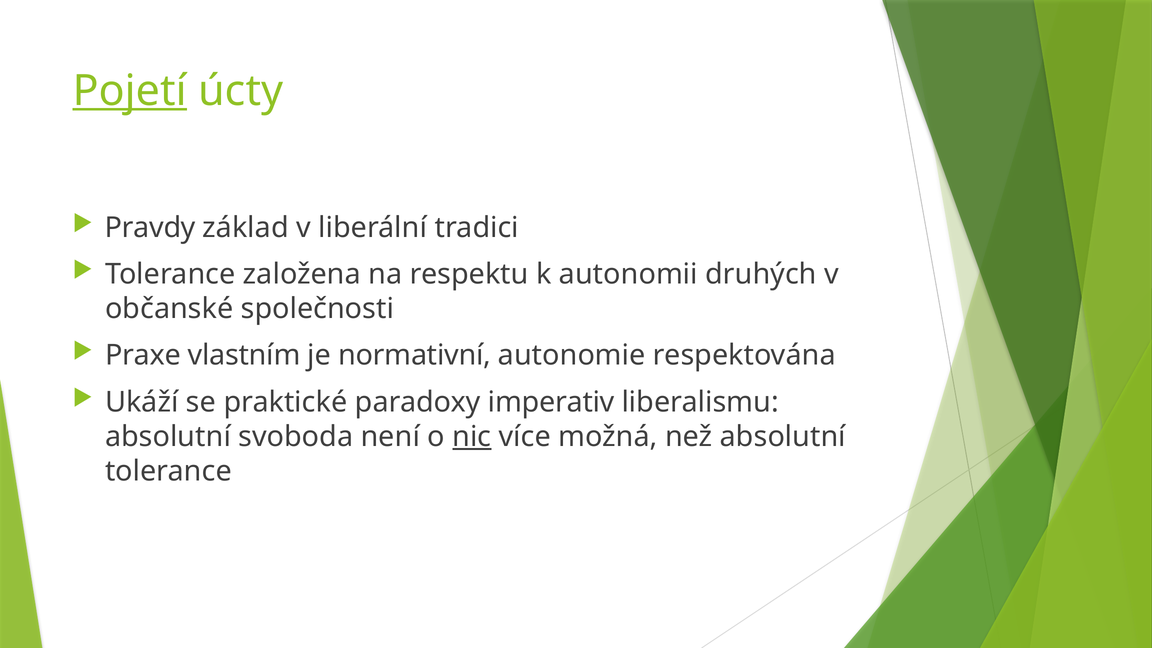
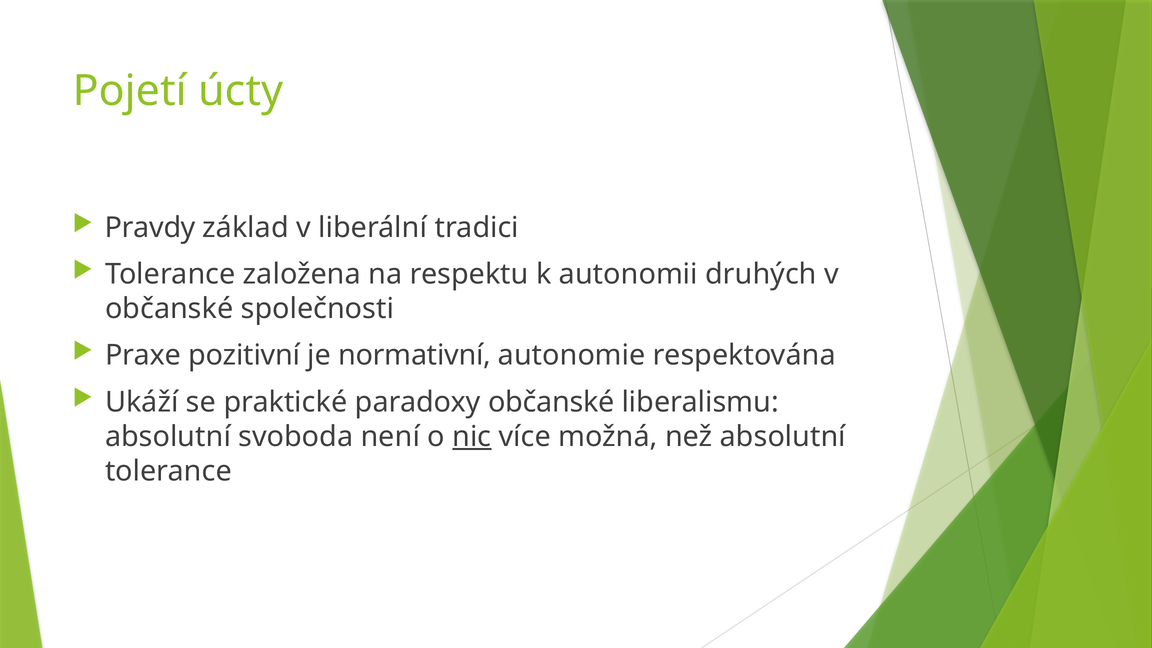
Pojetí underline: present -> none
vlastním: vlastním -> pozitivní
paradoxy imperativ: imperativ -> občanské
